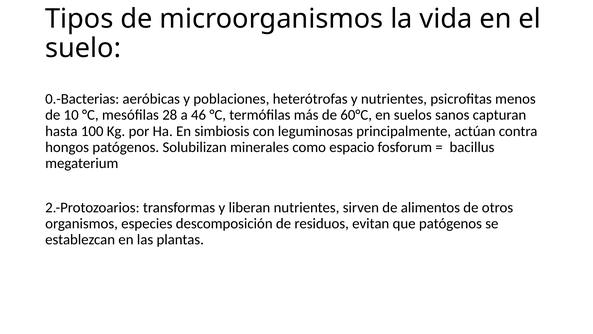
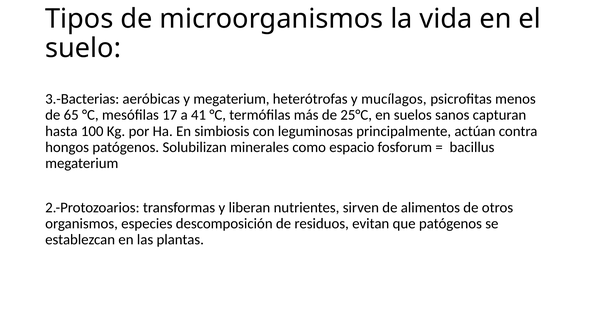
0.-Bacterias: 0.-Bacterias -> 3.-Bacterias
y poblaciones: poblaciones -> megaterium
y nutrientes: nutrientes -> mucílagos
10: 10 -> 65
28: 28 -> 17
46: 46 -> 41
60°C: 60°C -> 25°C
